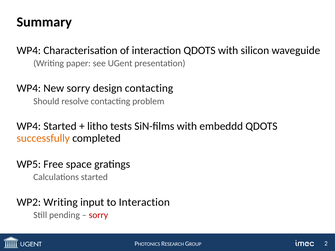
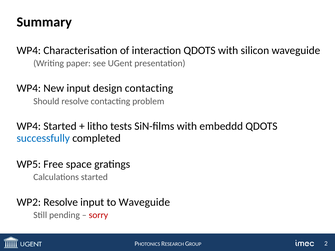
New sorry: sorry -> input
successfully colour: orange -> blue
WP2 Writing: Writing -> Resolve
to Interaction: Interaction -> Waveguide
